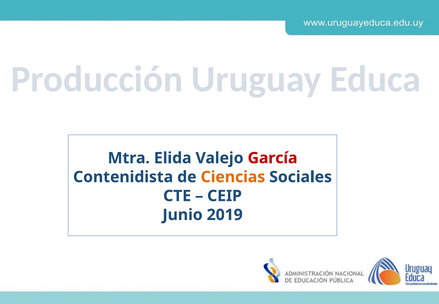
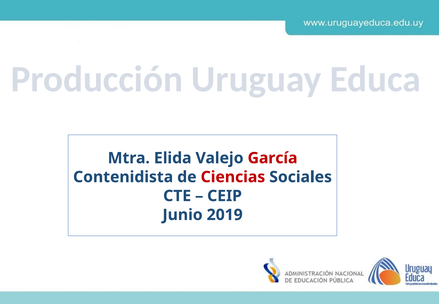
Ciencias colour: orange -> red
